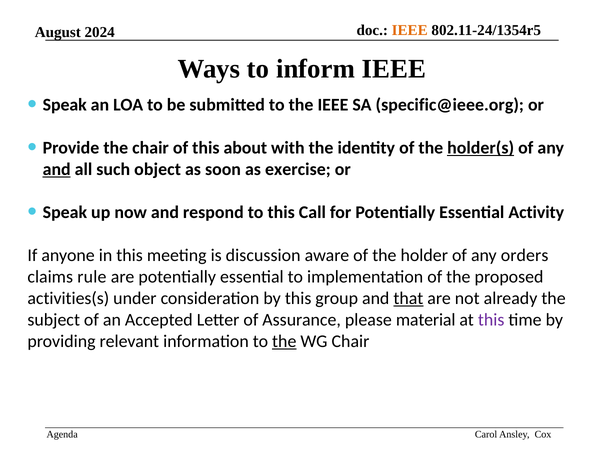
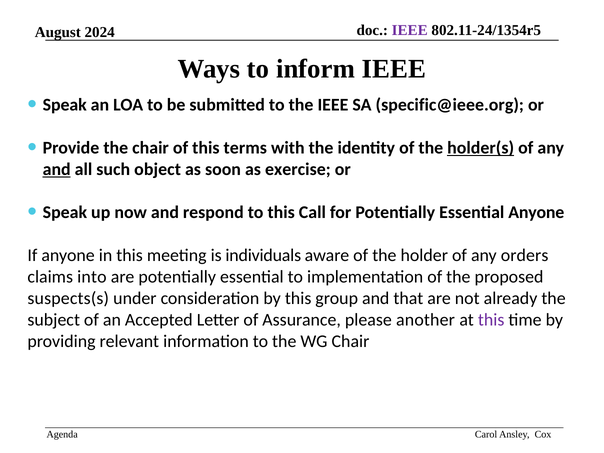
IEEE at (410, 30) colour: orange -> purple
about: about -> terms
Essential Activity: Activity -> Anyone
discussion: discussion -> individuals
rule: rule -> into
activities(s: activities(s -> suspects(s
that underline: present -> none
material: material -> another
the at (284, 341) underline: present -> none
